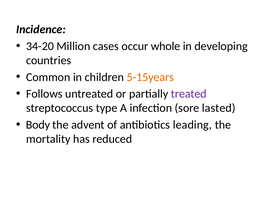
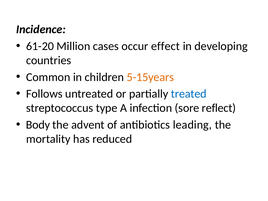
34-20: 34-20 -> 61-20
whole: whole -> effect
treated colour: purple -> blue
lasted: lasted -> reflect
